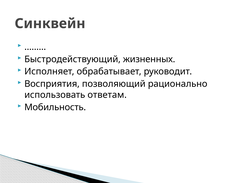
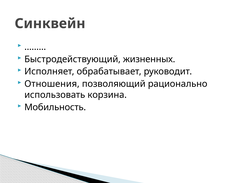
Восприятия: Восприятия -> Отношения
ответам: ответам -> корзина
